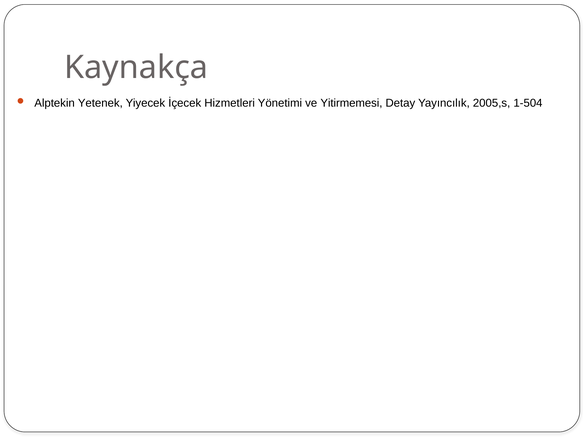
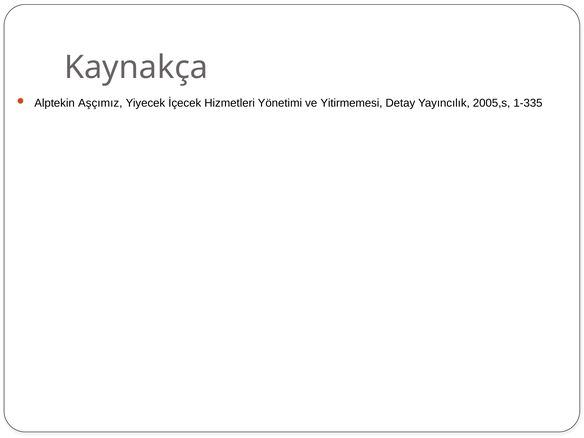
Yetenek: Yetenek -> Aşçımız
1-504: 1-504 -> 1-335
